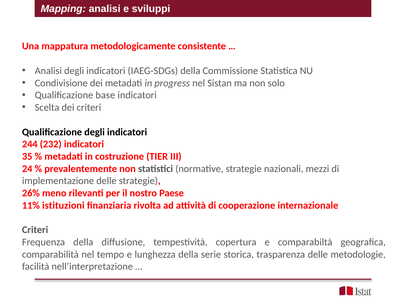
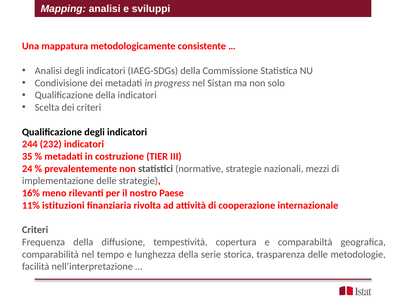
Qualificazione base: base -> della
26%: 26% -> 16%
